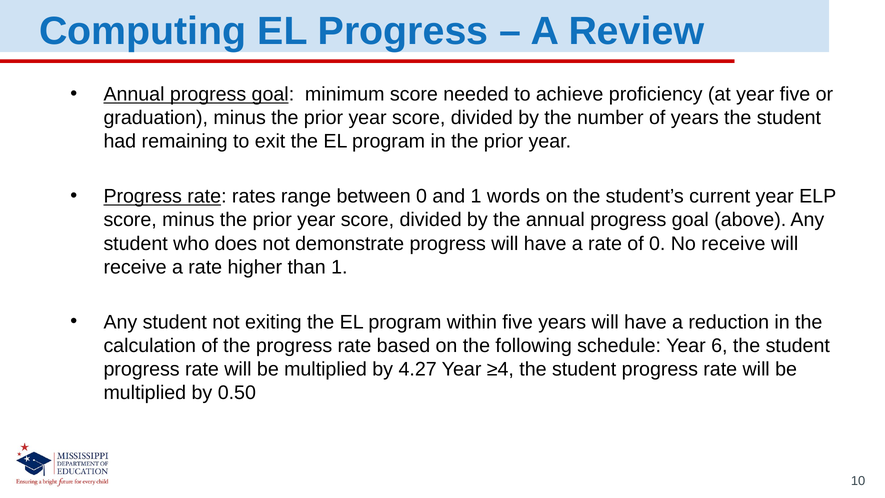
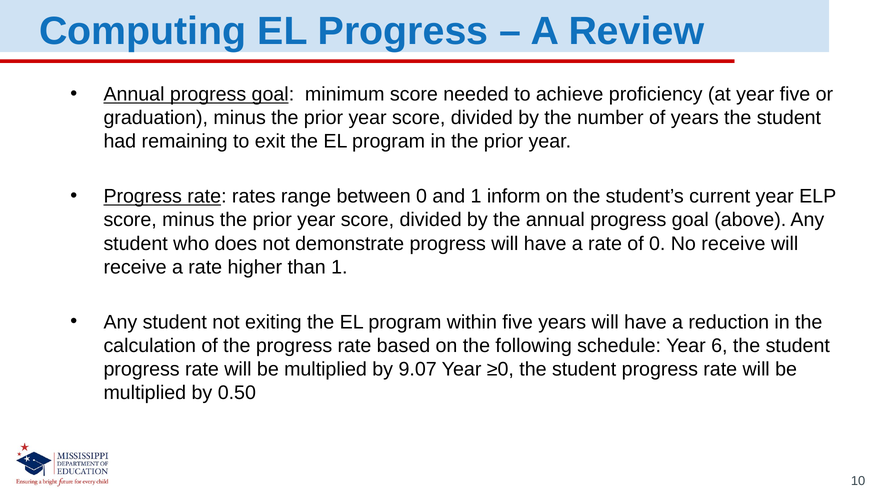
words: words -> inform
4.27: 4.27 -> 9.07
≥4: ≥4 -> ≥0
